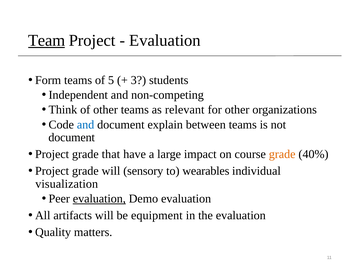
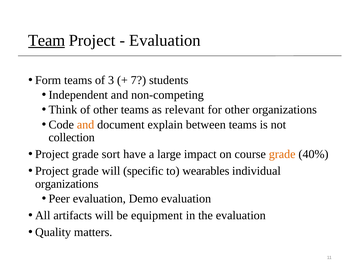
5: 5 -> 3
3: 3 -> 7
and at (86, 125) colour: blue -> orange
document at (72, 138): document -> collection
that: that -> sort
sensory: sensory -> specific
visualization at (67, 184): visualization -> organizations
evaluation at (99, 199) underline: present -> none
